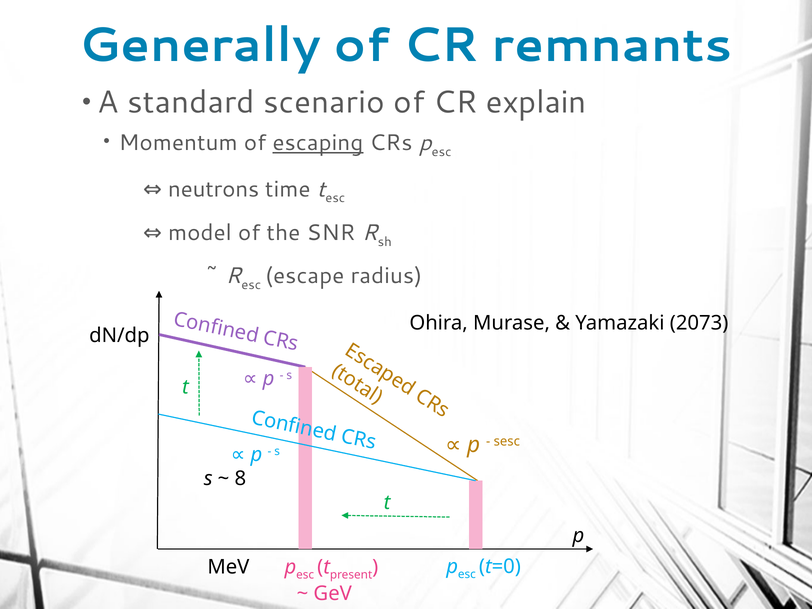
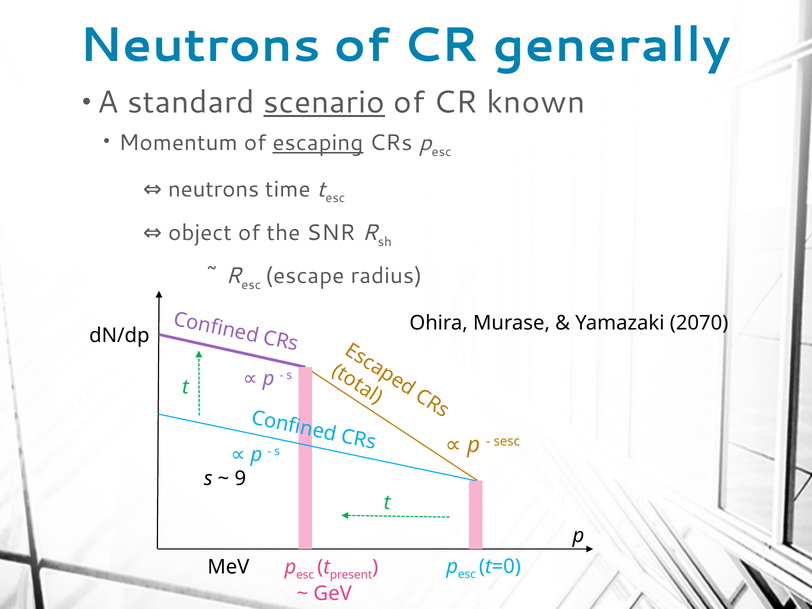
Generally at (200, 45): Generally -> Neutrons
remnants: remnants -> generally
scenario underline: none -> present
explain: explain -> known
model: model -> object
2073: 2073 -> 2070
8: 8 -> 9
